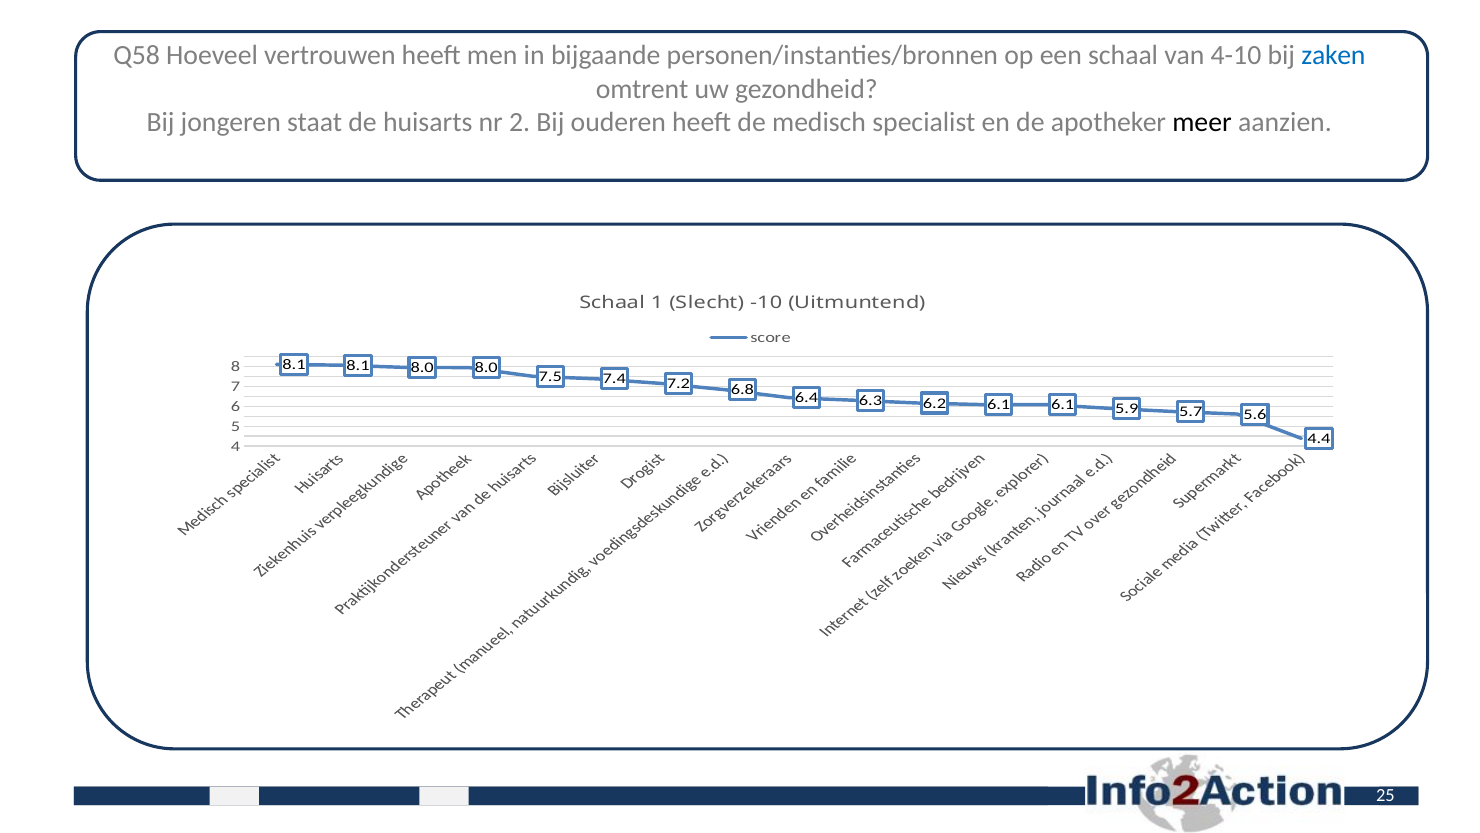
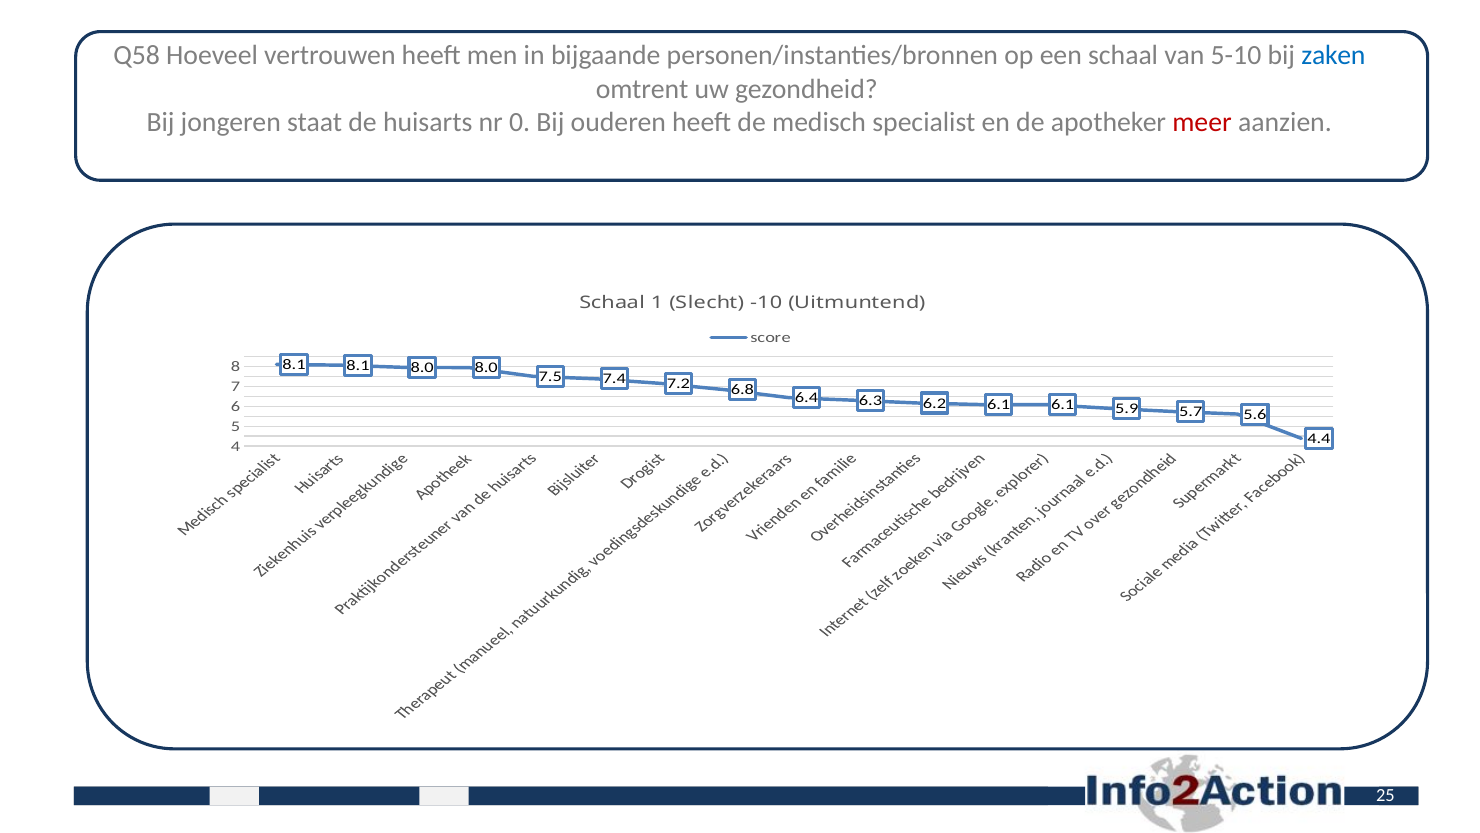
4-10: 4-10 -> 5-10
2: 2 -> 0
meer colour: black -> red
